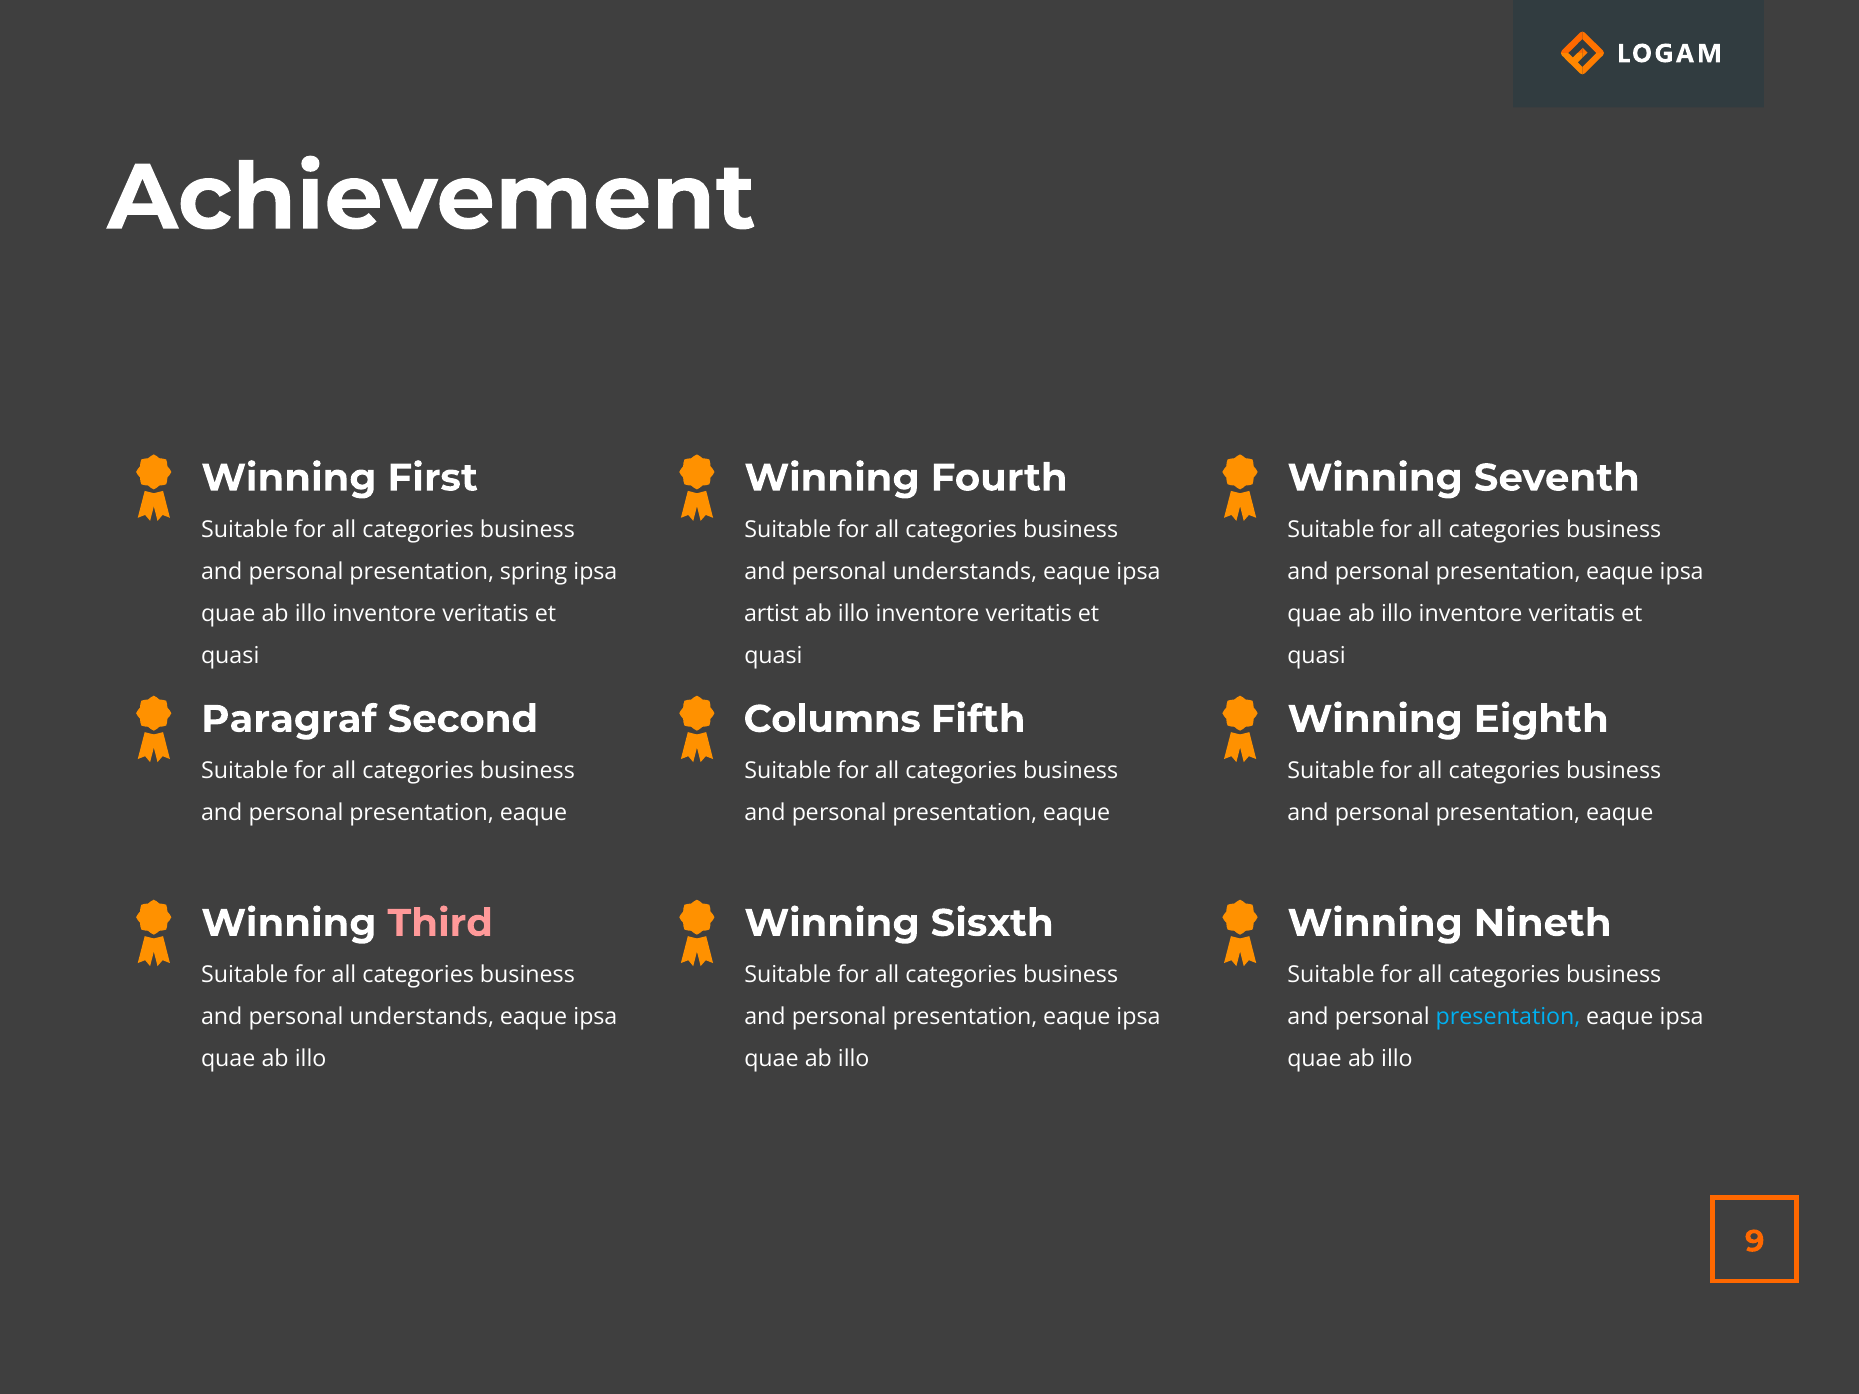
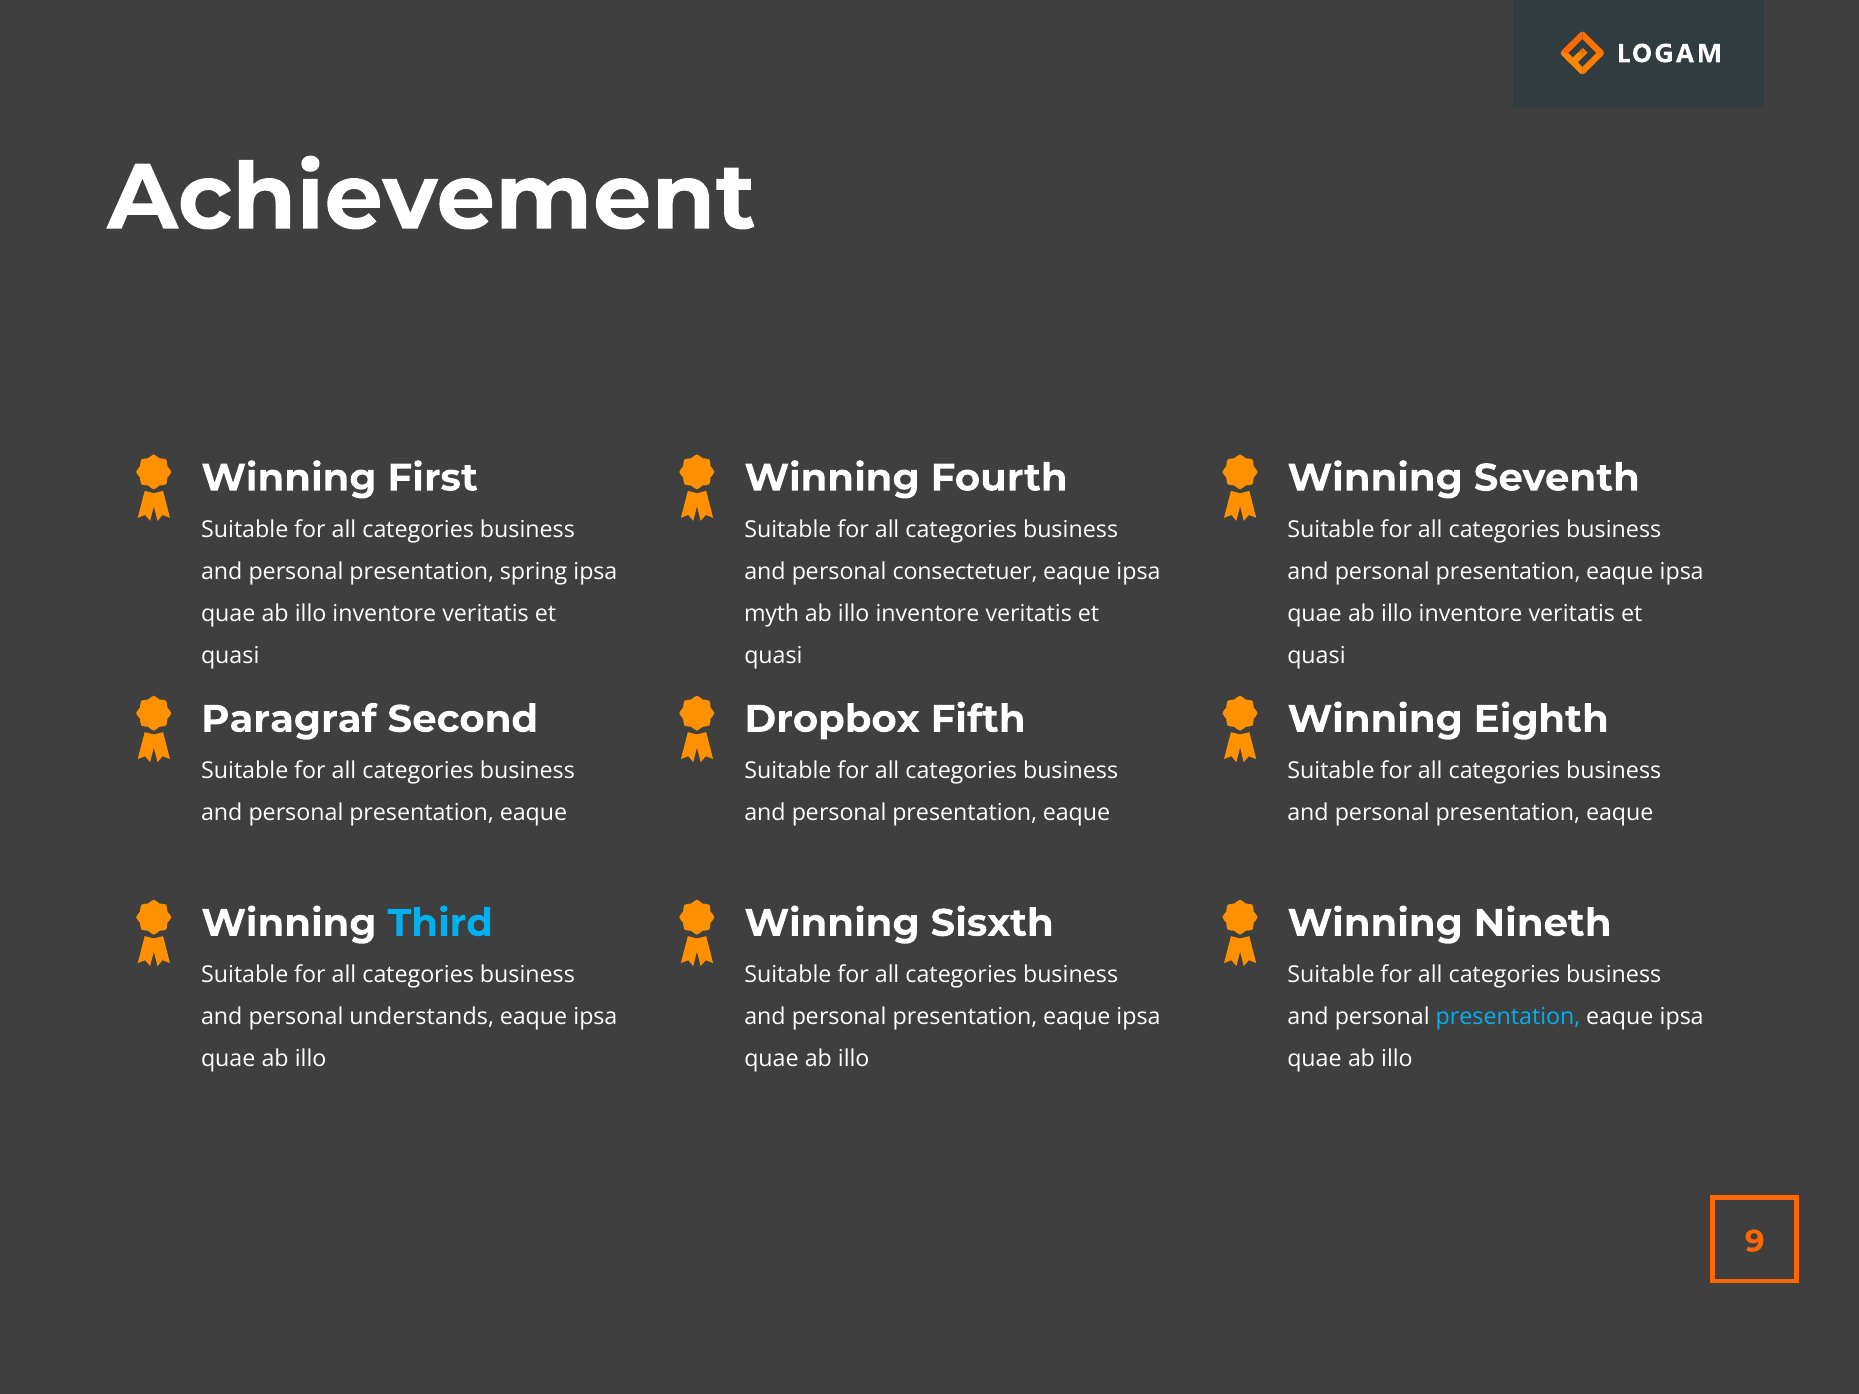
understands at (965, 572): understands -> consectetuer
artist: artist -> myth
Columns: Columns -> Dropbox
Third colour: pink -> light blue
